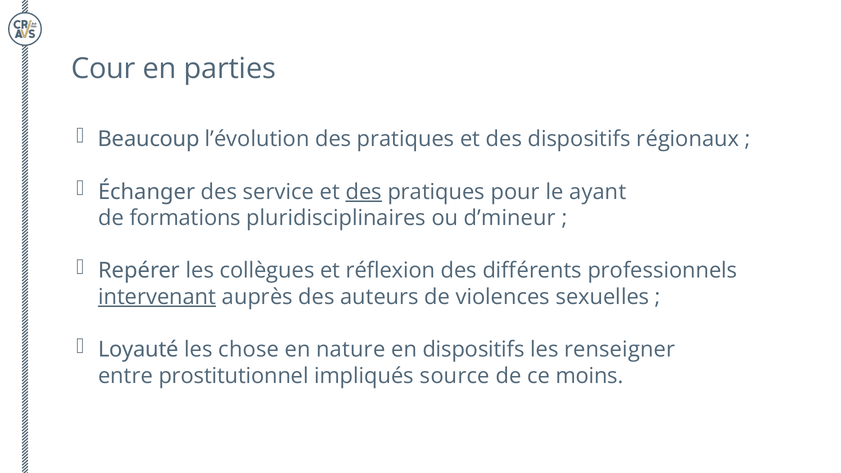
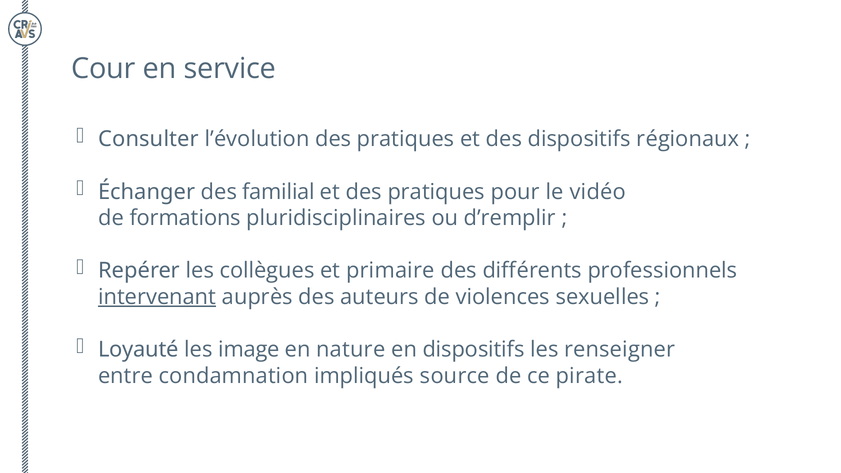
parties: parties -> service
Beaucoup: Beaucoup -> Consulter
service: service -> familial
des at (364, 192) underline: present -> none
ayant: ayant -> vidéo
d’mineur: d’mineur -> d’remplir
réflexion: réflexion -> primaire
chose: chose -> image
prostitutionnel: prostitutionnel -> condamnation
moins: moins -> pirate
